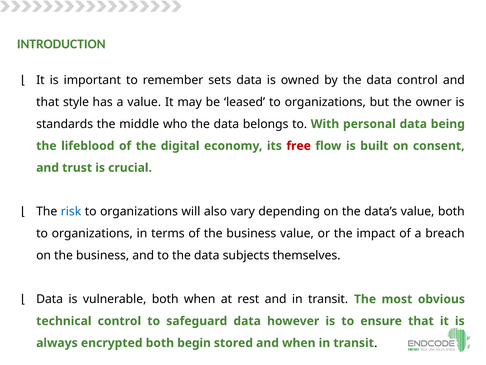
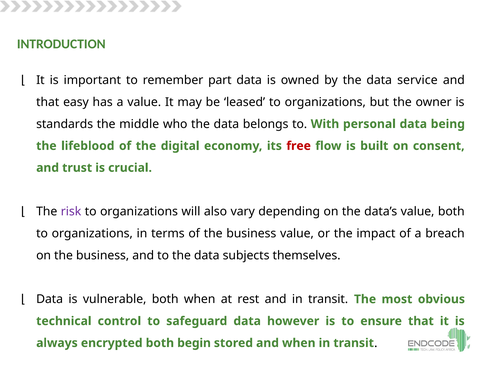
sets: sets -> part
data control: control -> service
style: style -> easy
risk colour: blue -> purple
